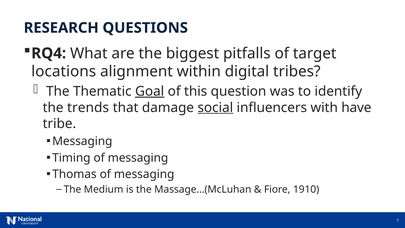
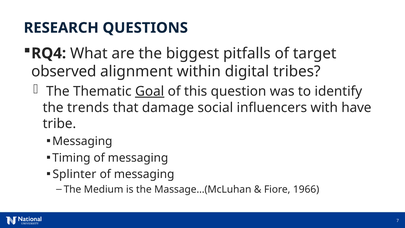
locations: locations -> observed
social underline: present -> none
Thomas: Thomas -> Splinter
1910: 1910 -> 1966
